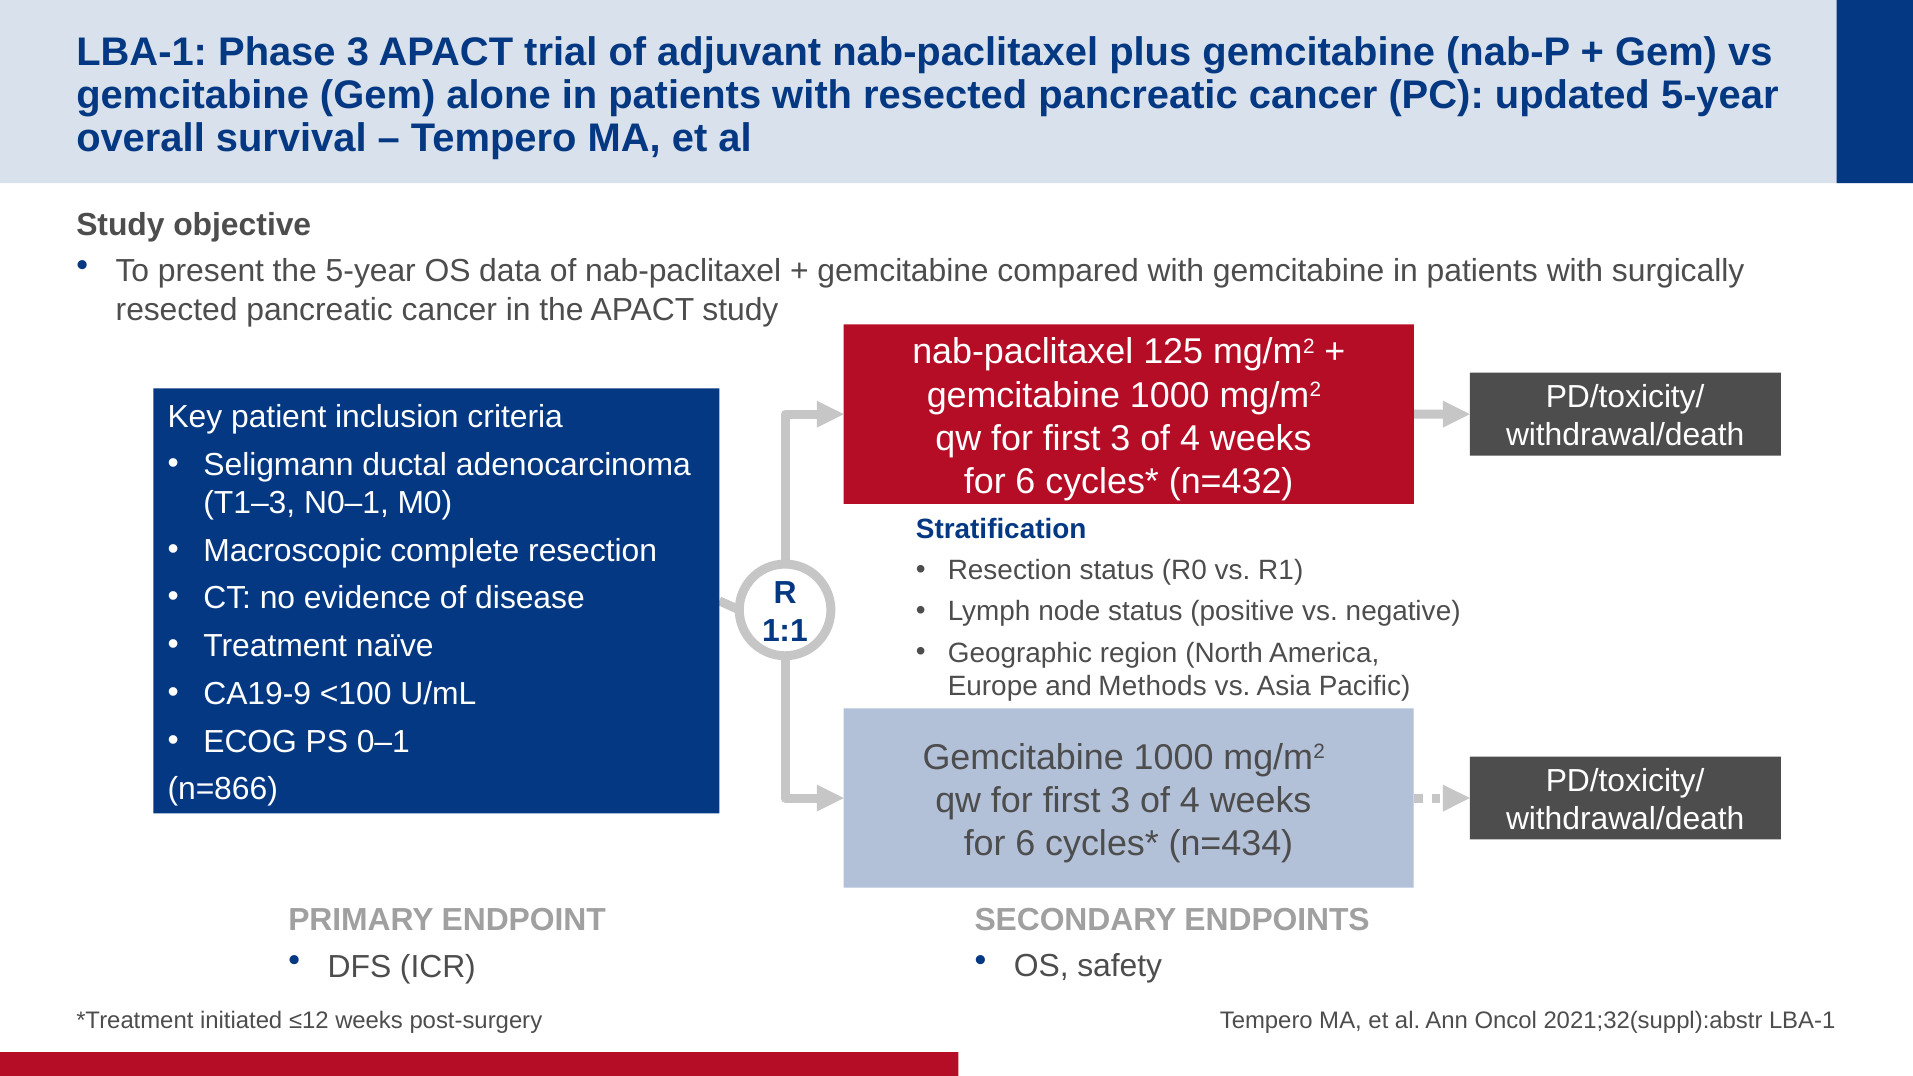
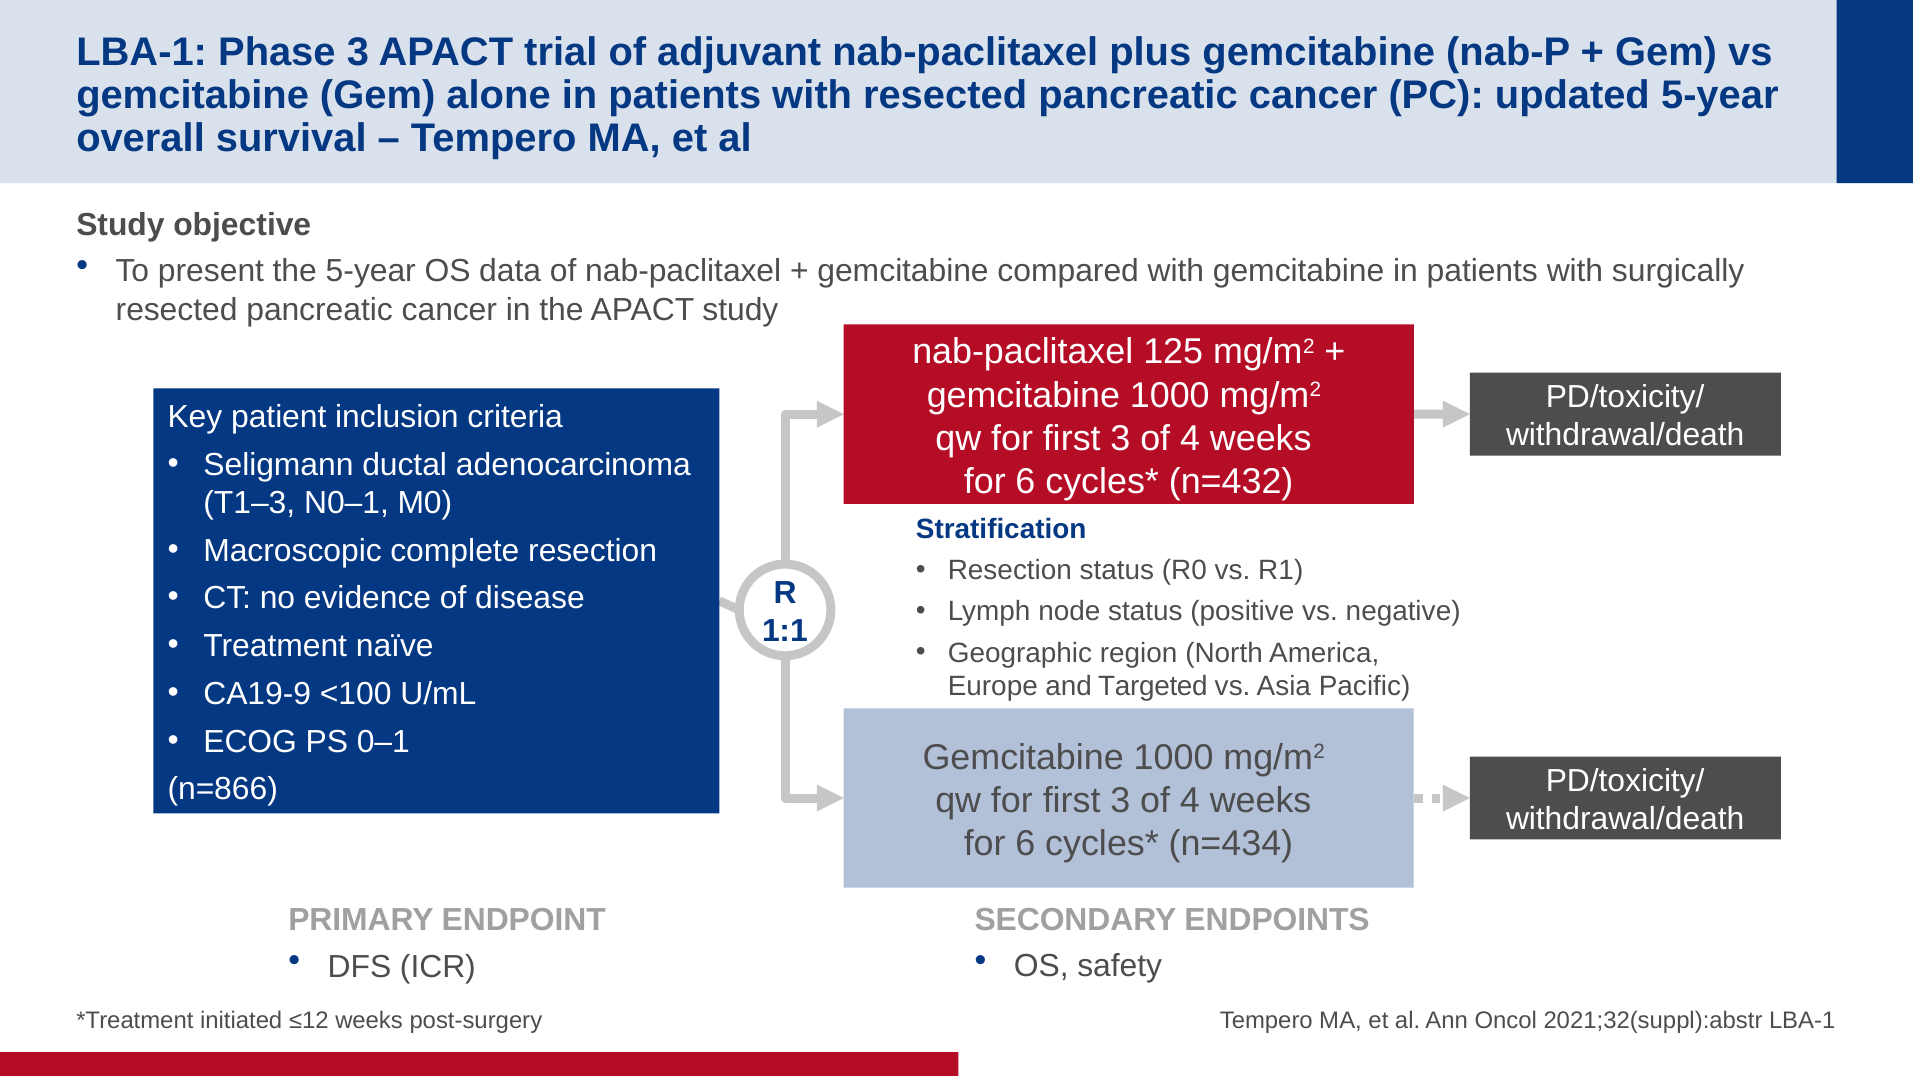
Methods: Methods -> Targeted
